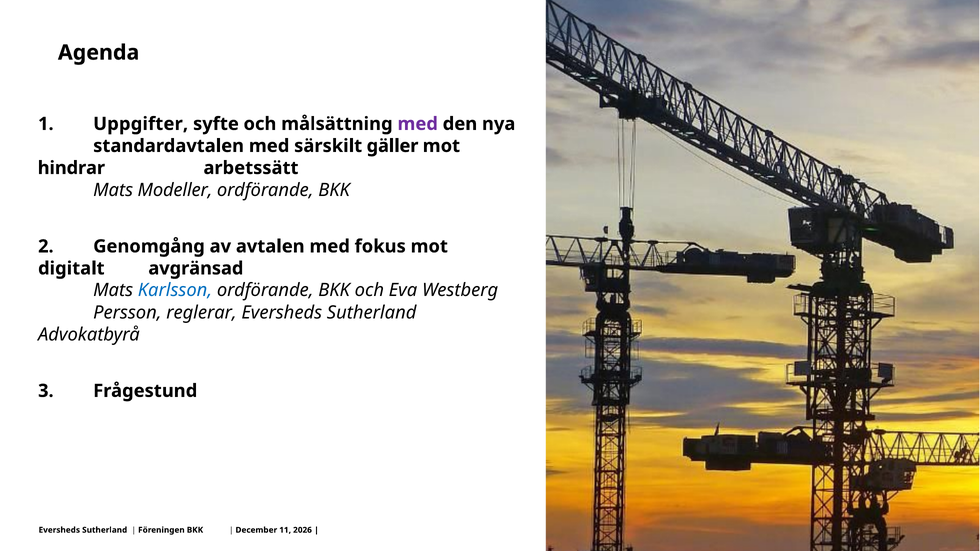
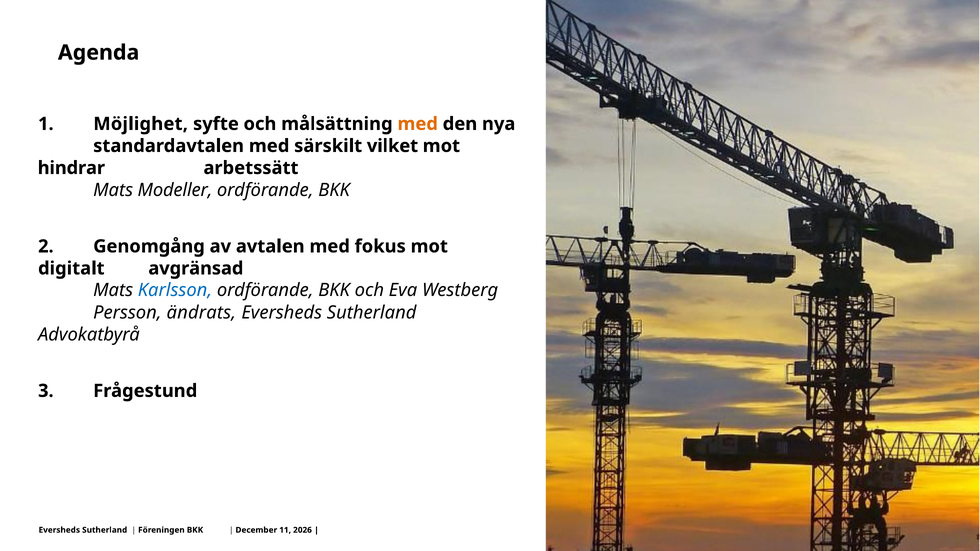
Uppgifter: Uppgifter -> Möjlighet
med at (418, 124) colour: purple -> orange
gäller: gäller -> vilket
reglerar: reglerar -> ändrats
